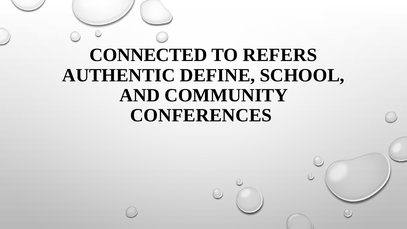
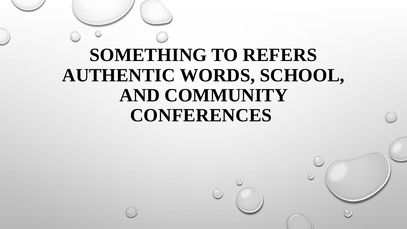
CONNECTED: CONNECTED -> SOMETHING
DEFINE: DEFINE -> WORDS
